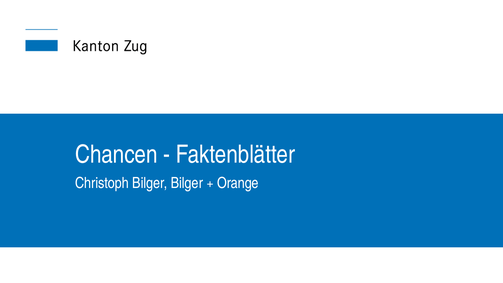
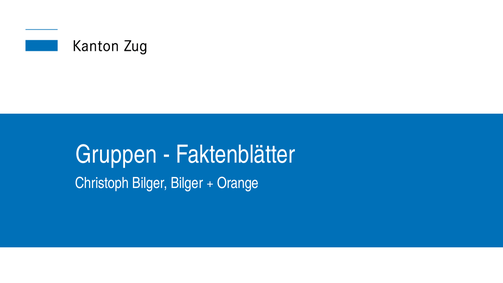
Chancen: Chancen -> Gruppen
